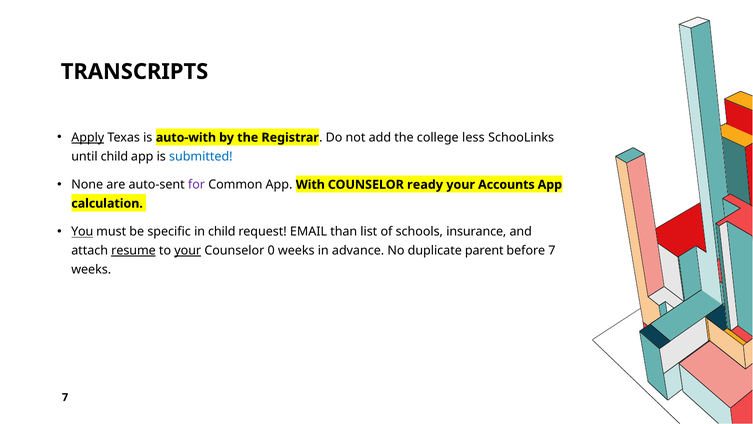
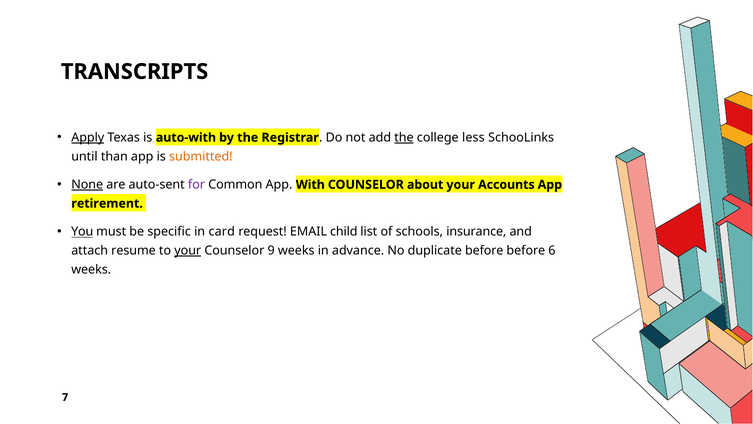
the at (404, 137) underline: none -> present
until child: child -> than
submitted colour: blue -> orange
None underline: none -> present
ready: ready -> about
calculation: calculation -> retirement
in child: child -> card
than: than -> child
resume underline: present -> none
0: 0 -> 9
duplicate parent: parent -> before
before 7: 7 -> 6
